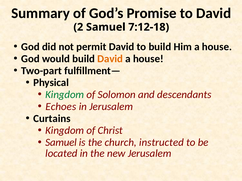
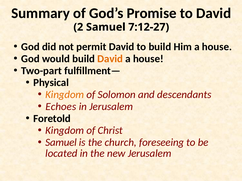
7:12-18: 7:12-18 -> 7:12-27
Kingdom at (65, 95) colour: green -> orange
Curtains: Curtains -> Foretold
instructed: instructed -> foreseeing
